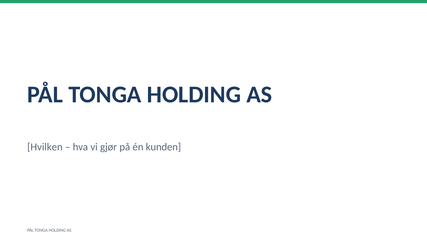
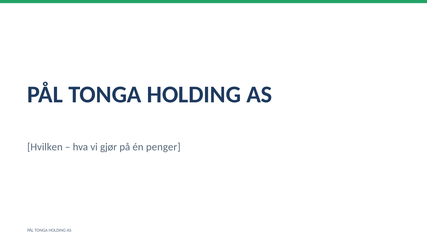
kunden: kunden -> penger
